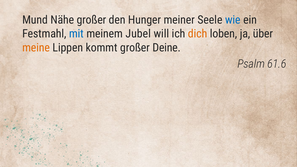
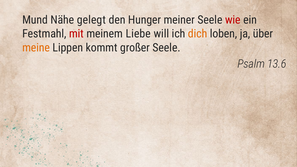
Nähe großer: großer -> gelegt
wie colour: blue -> red
mit colour: blue -> red
Jubel: Jubel -> Liebe
großer Deine: Deine -> Seele
61.6: 61.6 -> 13.6
